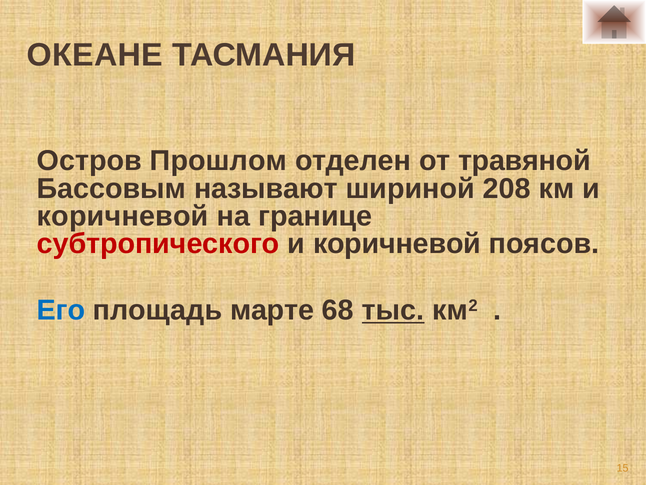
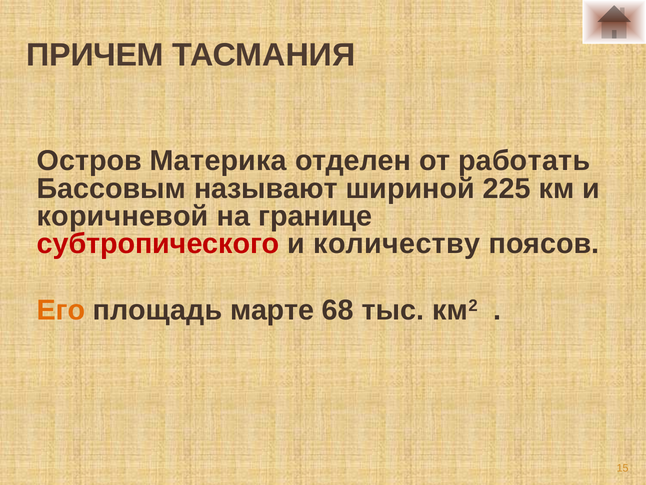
ОКЕАНЕ: ОКЕАНЕ -> ПРИЧЕМ
Прошлом: Прошлом -> Материка
травяной: травяной -> работать
208: 208 -> 225
коричневой at (397, 243): коричневой -> количеству
Его colour: blue -> orange
тыс underline: present -> none
